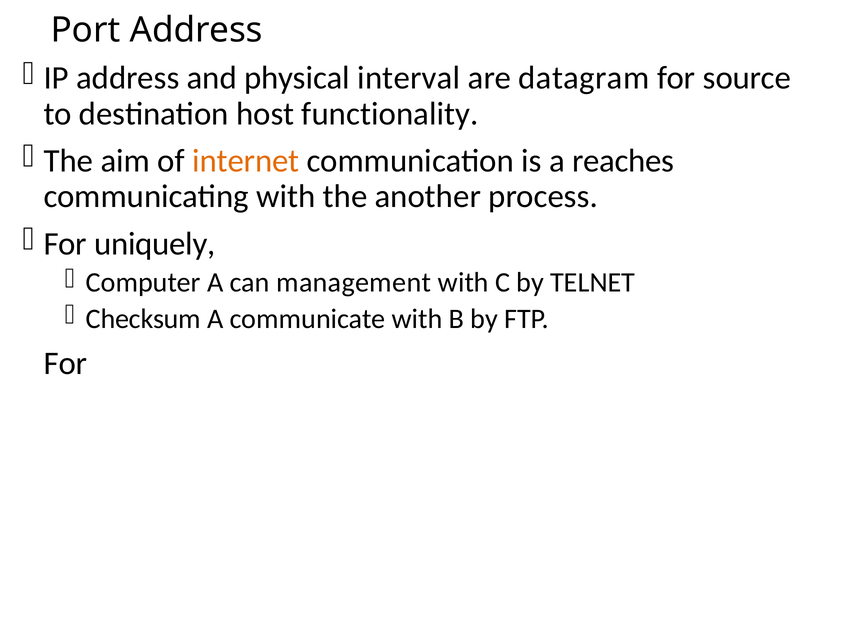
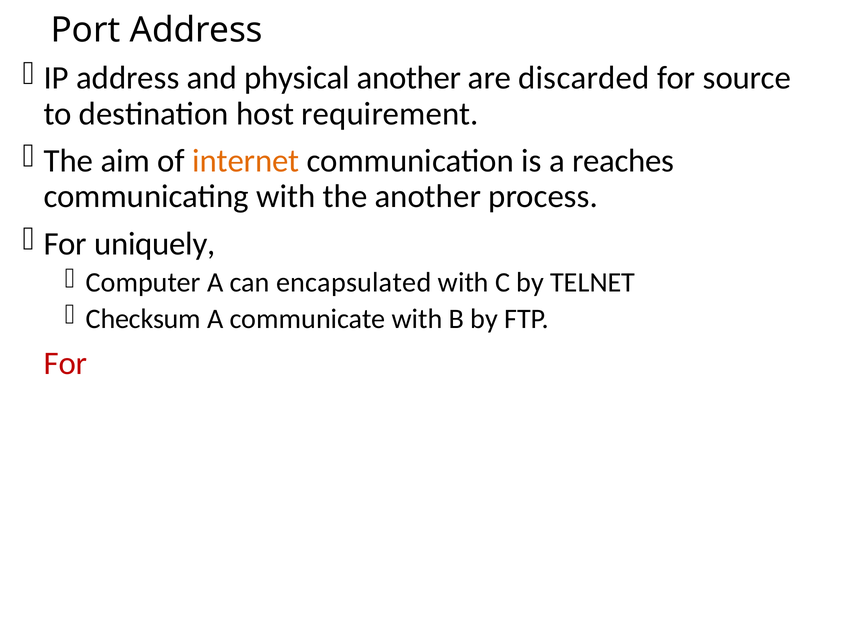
physical interval: interval -> another
datagram: datagram -> discarded
functionality: functionality -> requirement
management: management -> encapsulated
For at (65, 363) colour: black -> red
